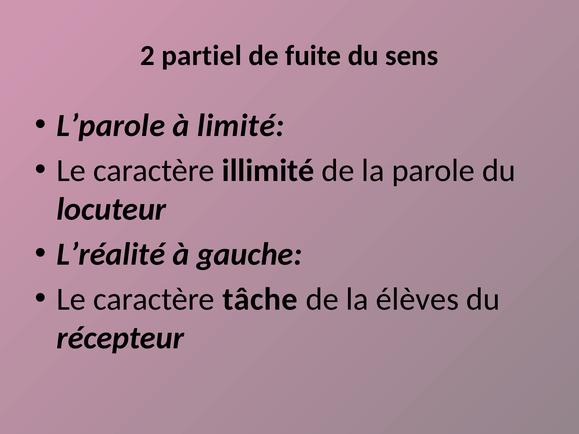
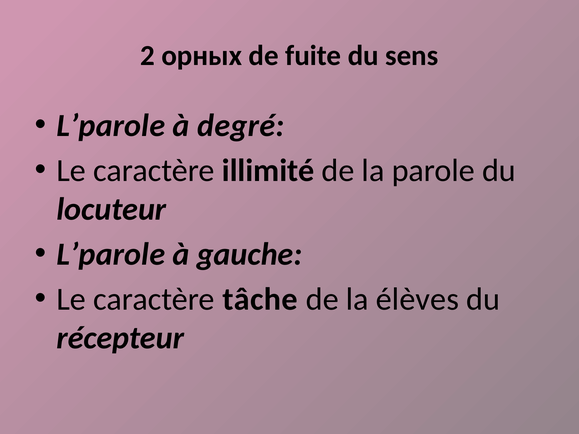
partiel: partiel -> орных
limité: limité -> degré
L’réalité at (111, 254): L’réalité -> L’parole
